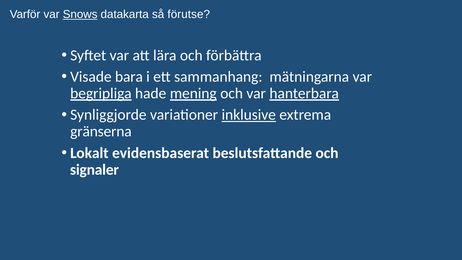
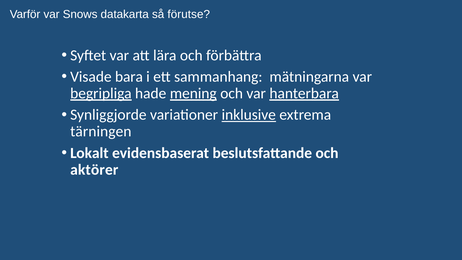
Snows underline: present -> none
gränserna: gränserna -> tärningen
signaler: signaler -> aktörer
